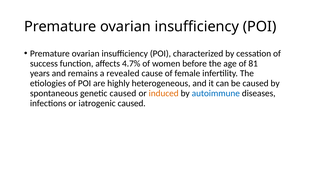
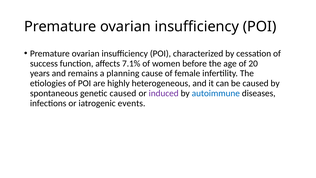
4.7%: 4.7% -> 7.1%
81: 81 -> 20
revealed: revealed -> planning
induced colour: orange -> purple
iatrogenic caused: caused -> events
